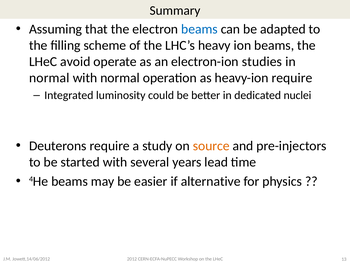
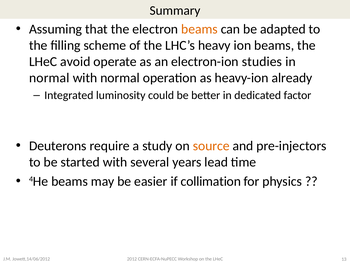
beams at (199, 29) colour: blue -> orange
heavy-ion require: require -> already
nuclei: nuclei -> factor
alternative: alternative -> collimation
